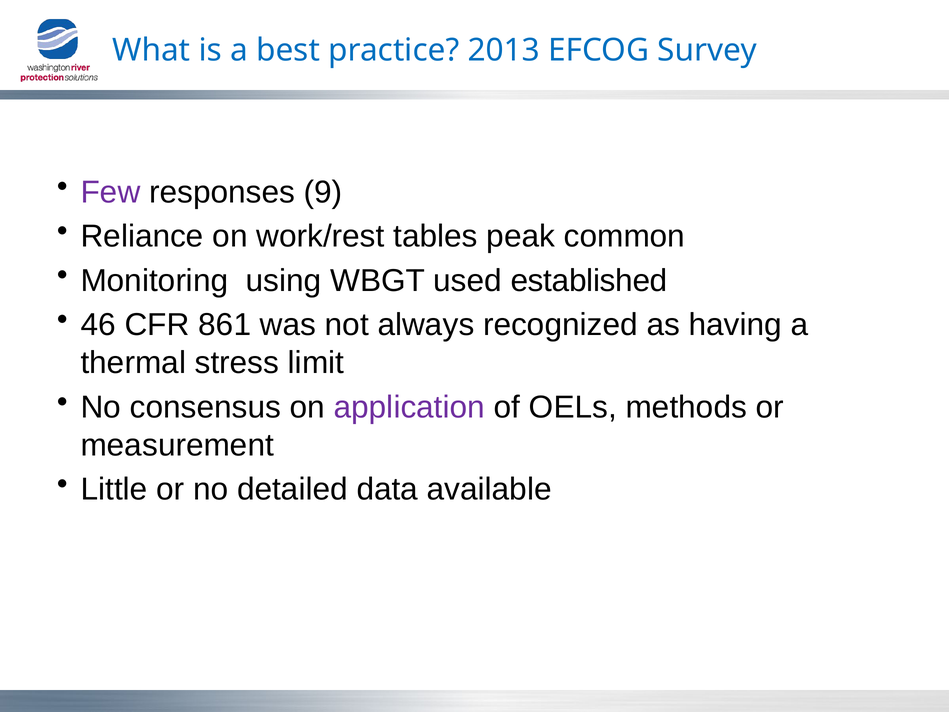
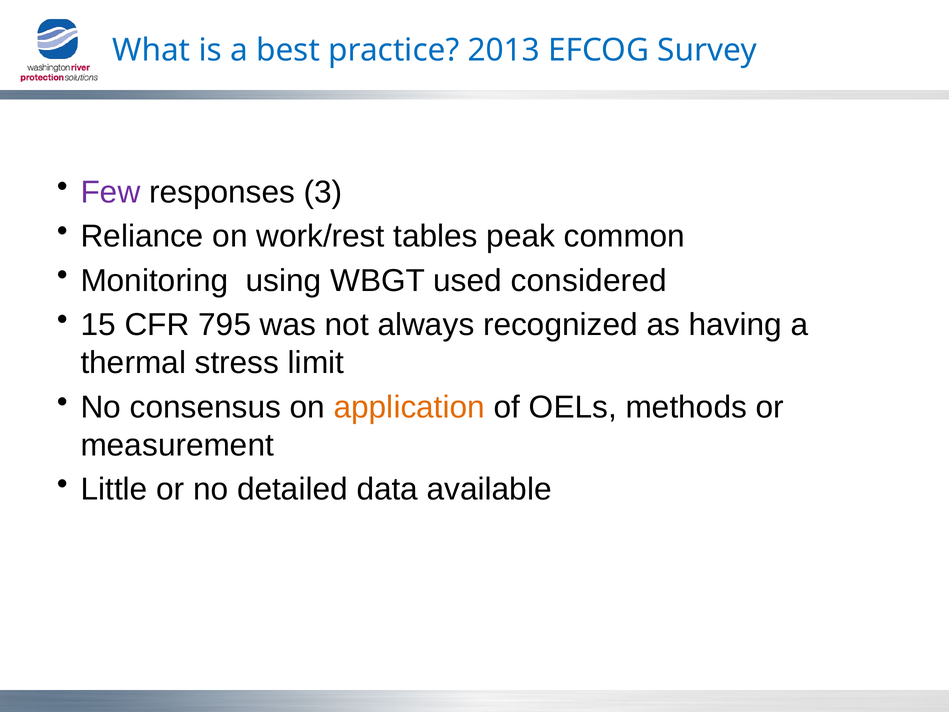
9: 9 -> 3
established: established -> considered
46: 46 -> 15
861: 861 -> 795
application colour: purple -> orange
